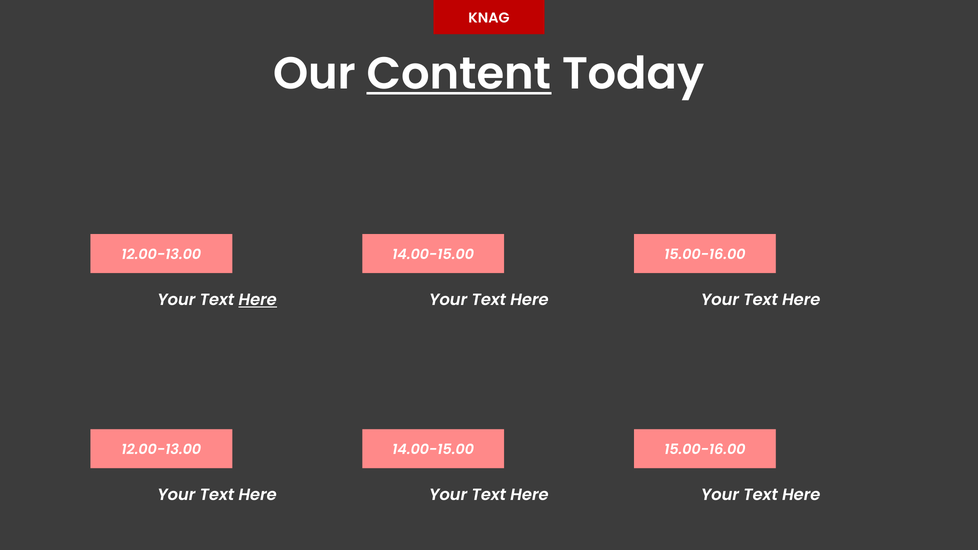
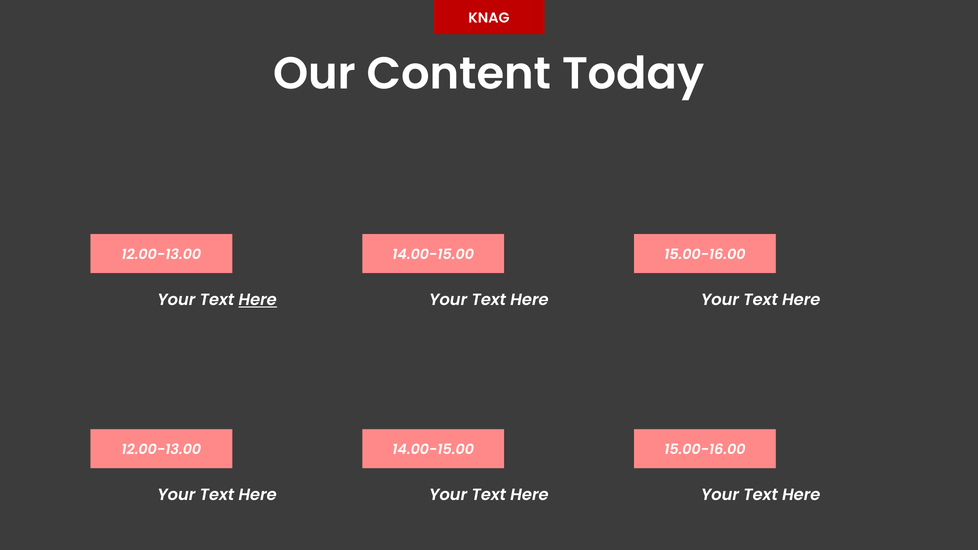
Content underline: present -> none
